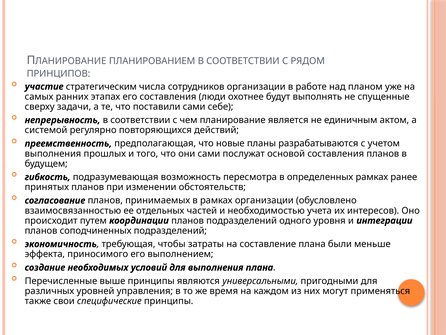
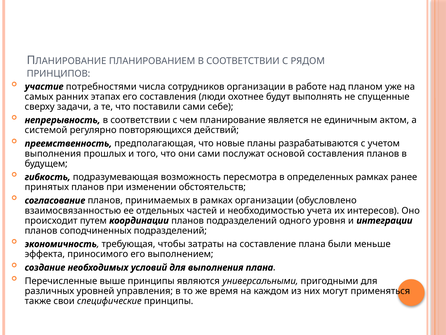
стратегическим: стратегическим -> потребностями
